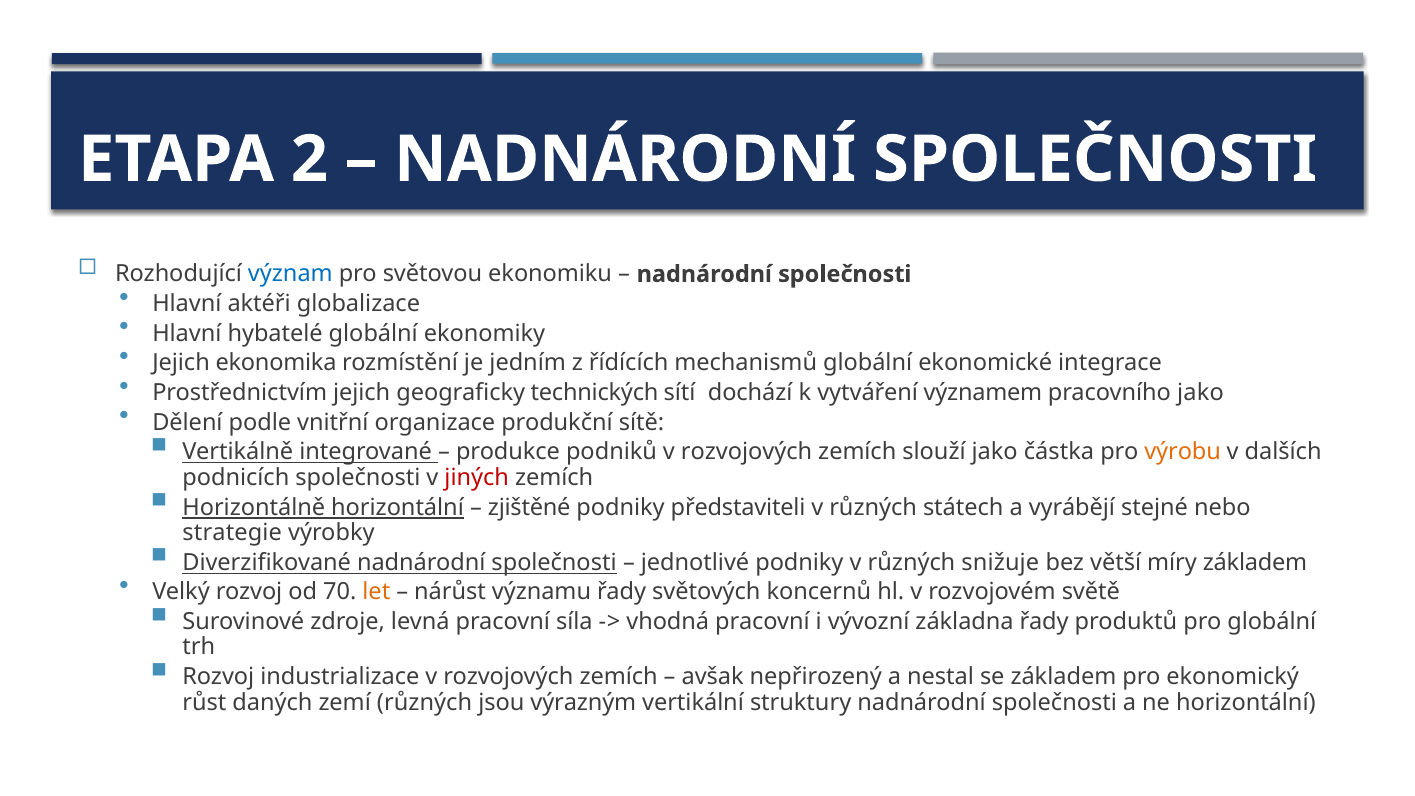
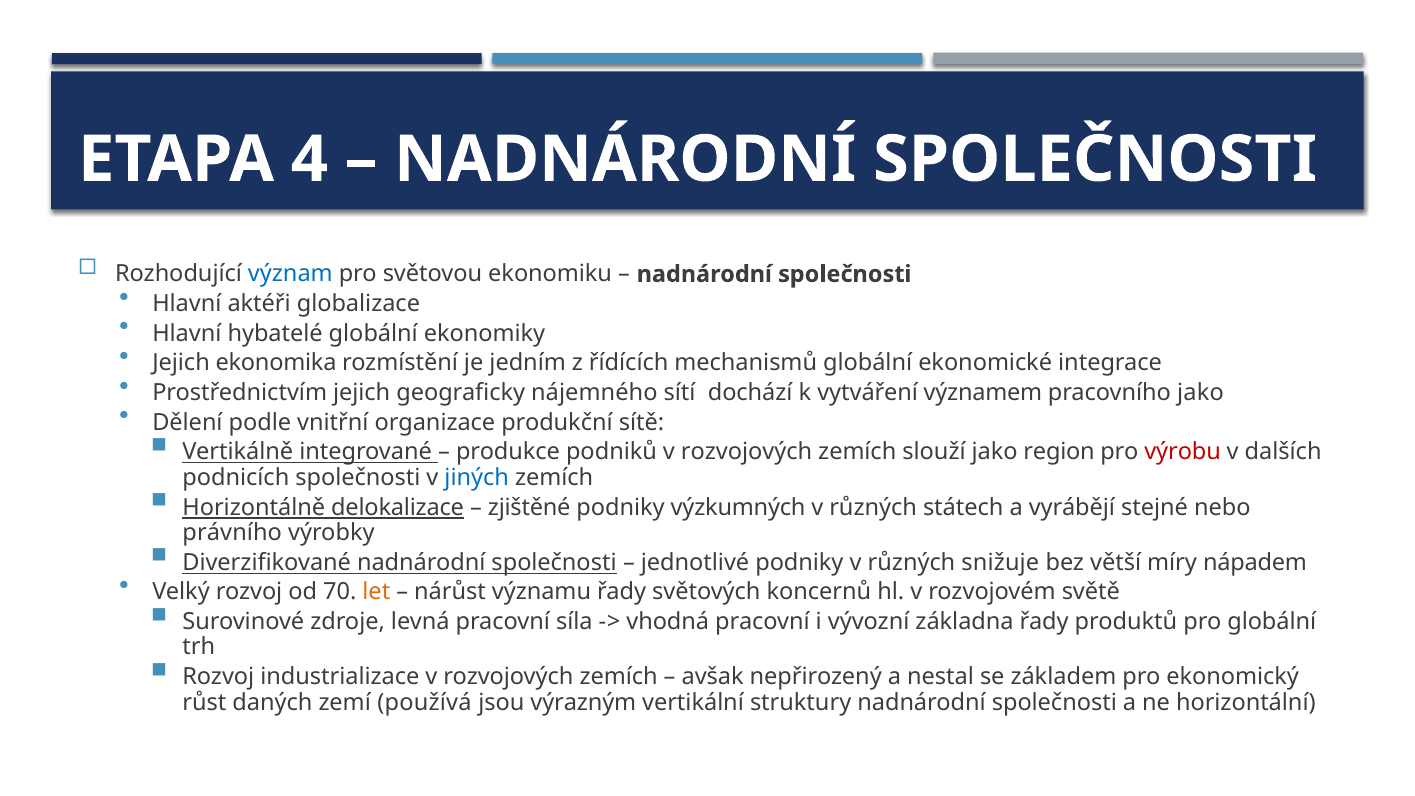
2: 2 -> 4
technických: technických -> nájemného
částka: částka -> region
výrobu colour: orange -> red
jiných colour: red -> blue
Horizontálně horizontální: horizontální -> delokalizace
představiteli: představiteli -> výzkumných
strategie: strategie -> právního
míry základem: základem -> nápadem
zemí různých: různých -> používá
